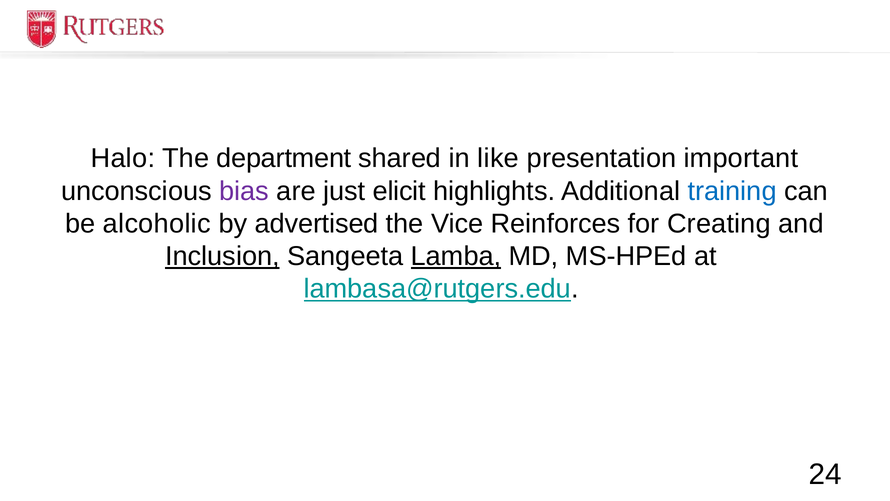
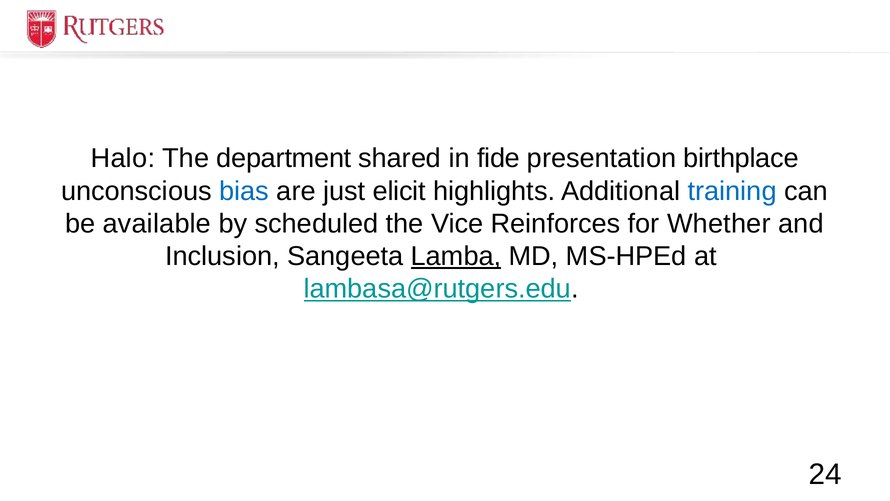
like: like -> fide
important: important -> birthplace
bias colour: purple -> blue
alcoholic: alcoholic -> available
advertised: advertised -> scheduled
Creating: Creating -> Whether
Inclusion underline: present -> none
